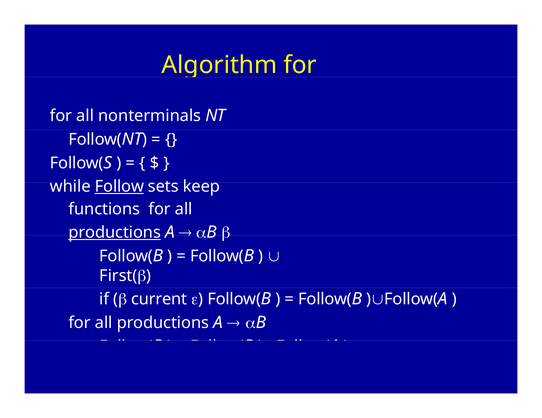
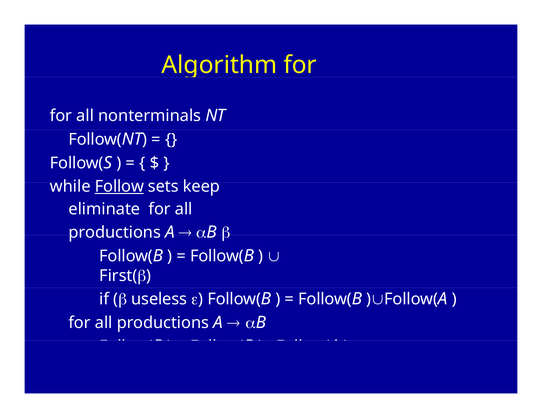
functions: functions -> eliminate
productions at (115, 233) underline: present -> none
current: current -> useless
